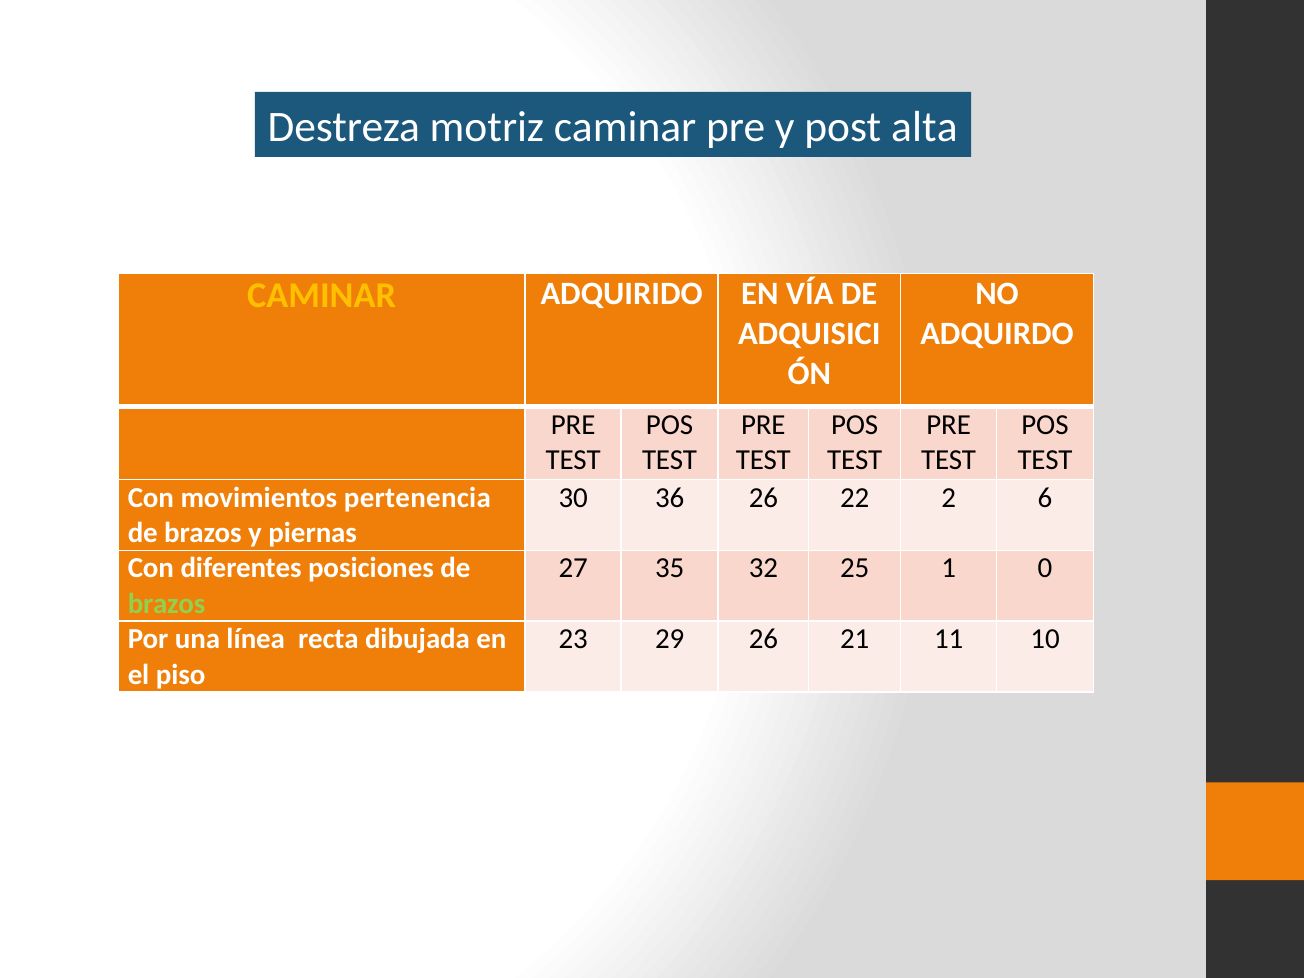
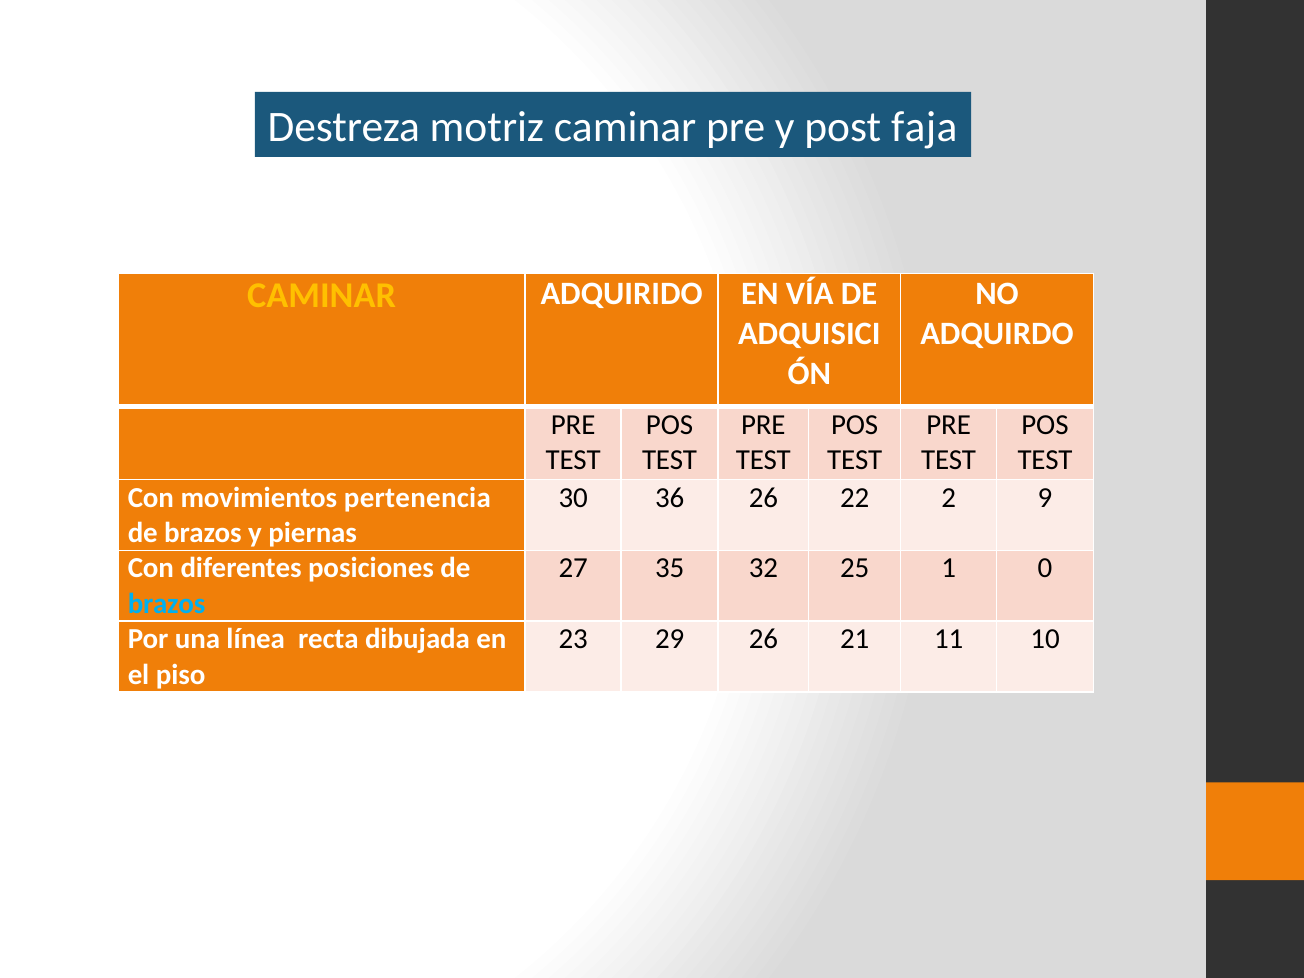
alta: alta -> faja
6: 6 -> 9
brazos at (167, 604) colour: light green -> light blue
